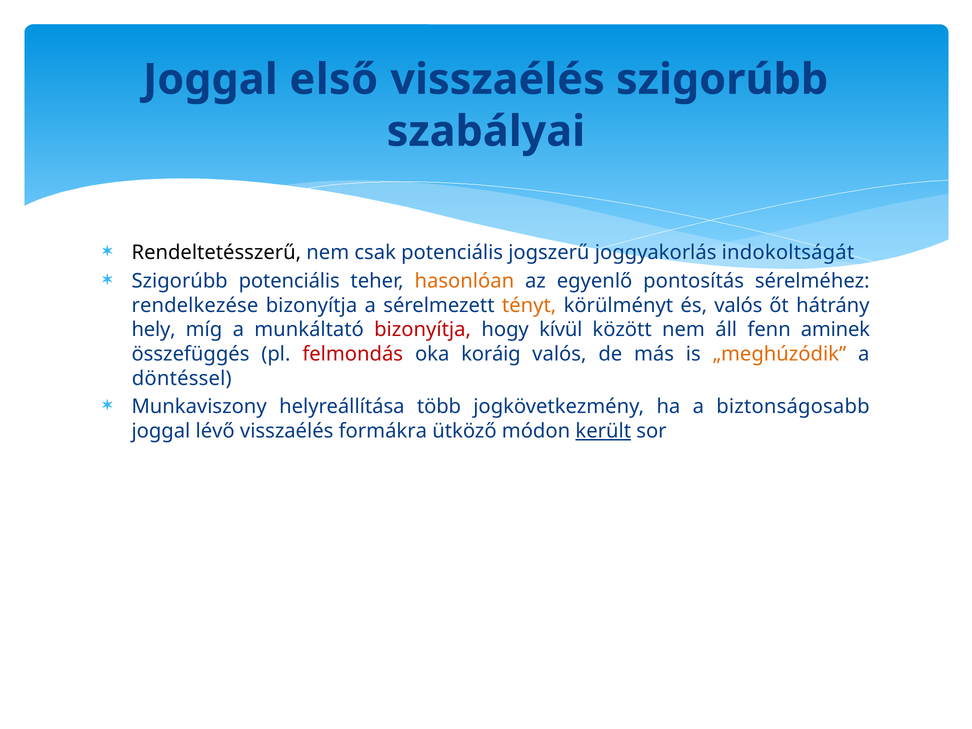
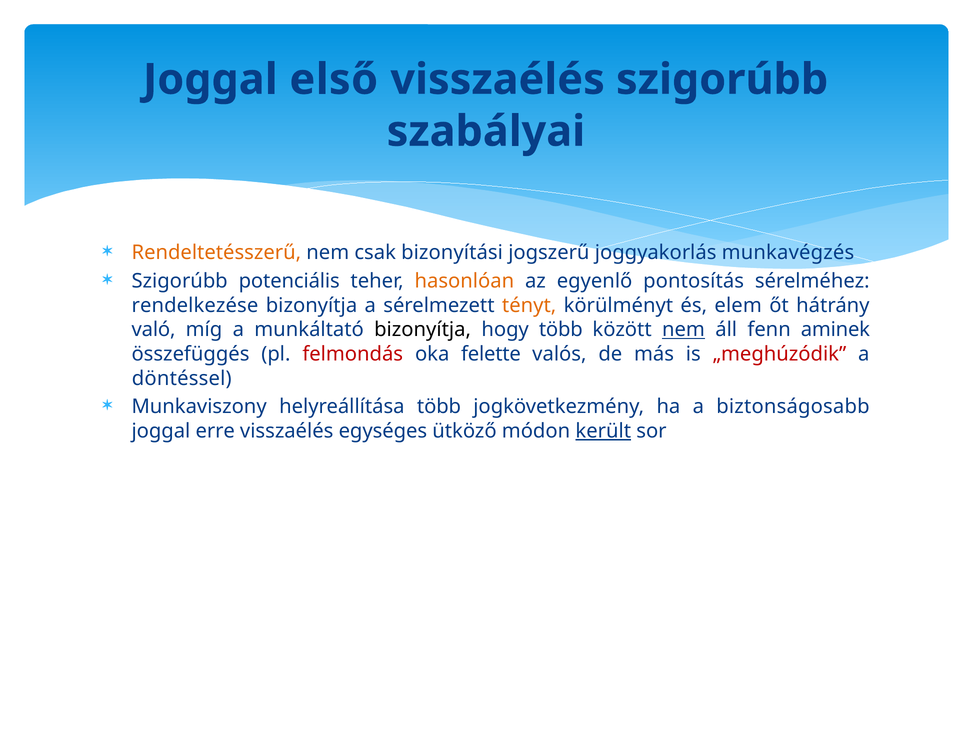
Rendeltetésszerű colour: black -> orange
csak potenciális: potenciális -> bizonyítási
indokoltságát: indokoltságát -> munkavégzés
és valós: valós -> elem
hely: hely -> való
bizonyítja at (423, 330) colour: red -> black
hogy kívül: kívül -> több
nem at (683, 330) underline: none -> present
koráig: koráig -> felette
„meghúzódik colour: orange -> red
lévő: lévő -> erre
formákra: formákra -> egységes
